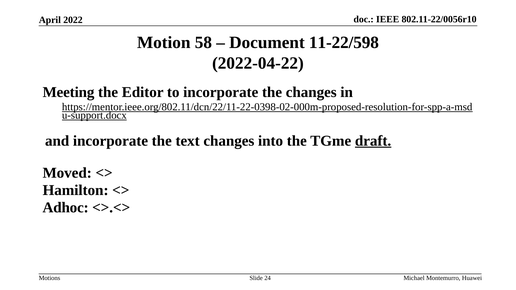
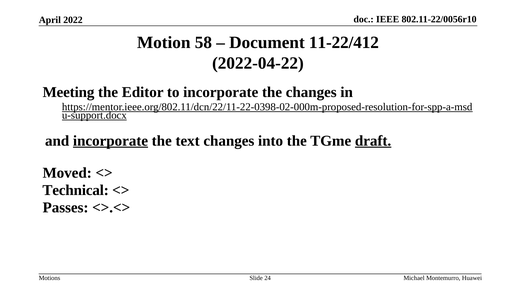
11-22/598: 11-22/598 -> 11-22/412
incorporate at (110, 141) underline: none -> present
Hamilton: Hamilton -> Technical
Adhoc: Adhoc -> Passes
